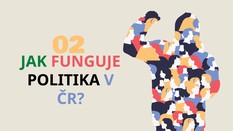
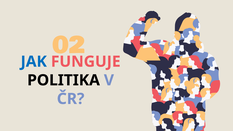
JAK colour: green -> blue
